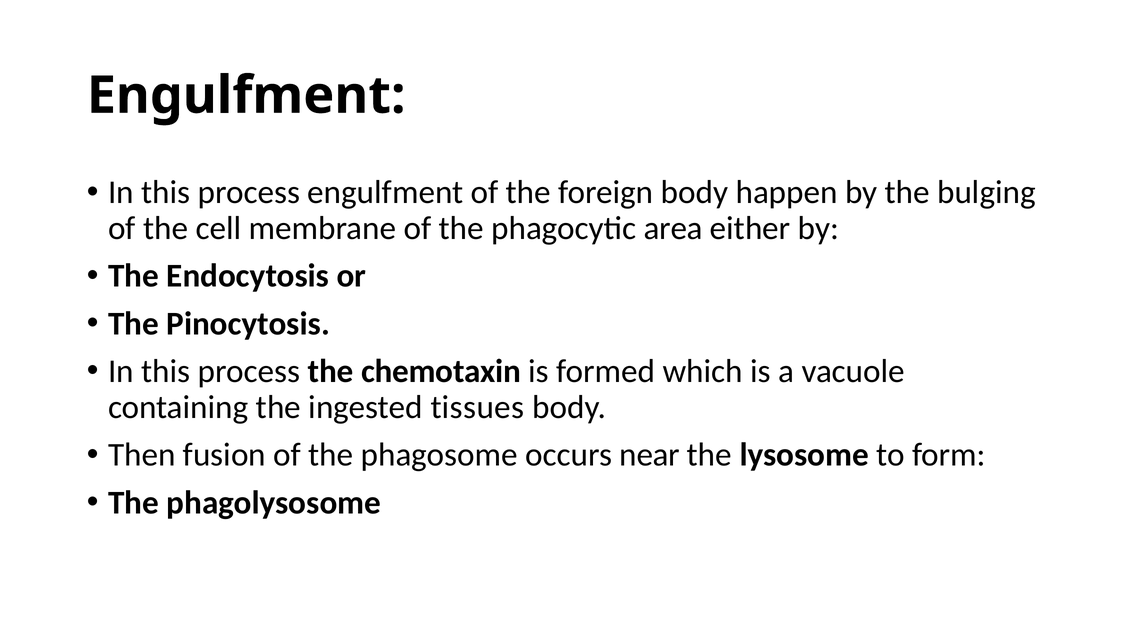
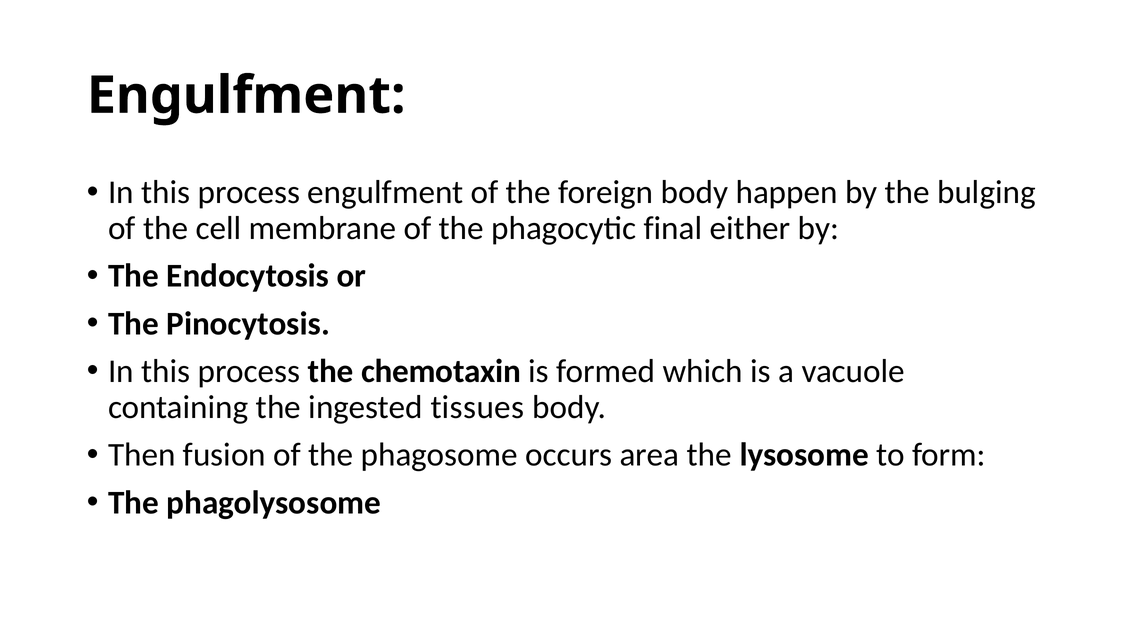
area: area -> final
near: near -> area
